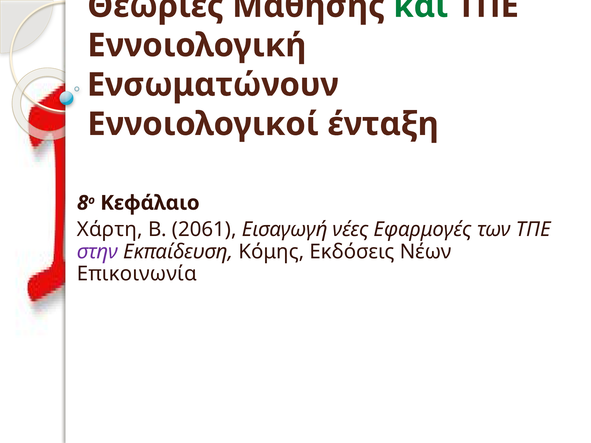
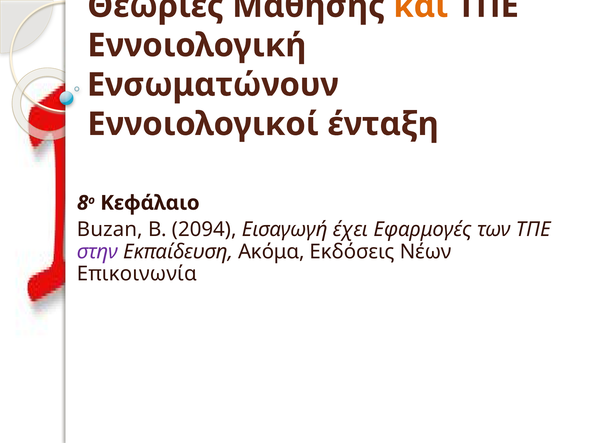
και colour: green -> orange
Χάρτη: Χάρτη -> Buzan
2061: 2061 -> 2094
νέες: νέες -> έχει
Κόμης: Κόμης -> Ακόμα
